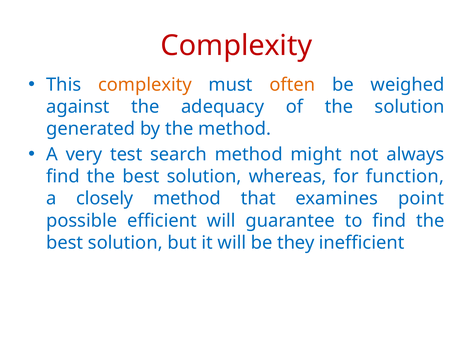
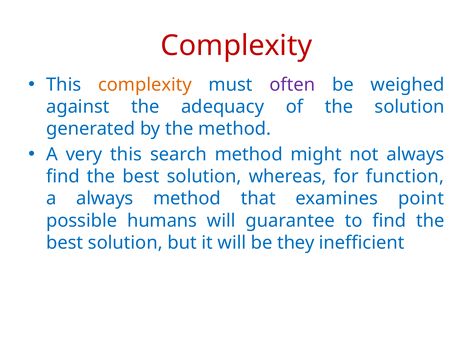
often colour: orange -> purple
very test: test -> this
a closely: closely -> always
efficient: efficient -> humans
